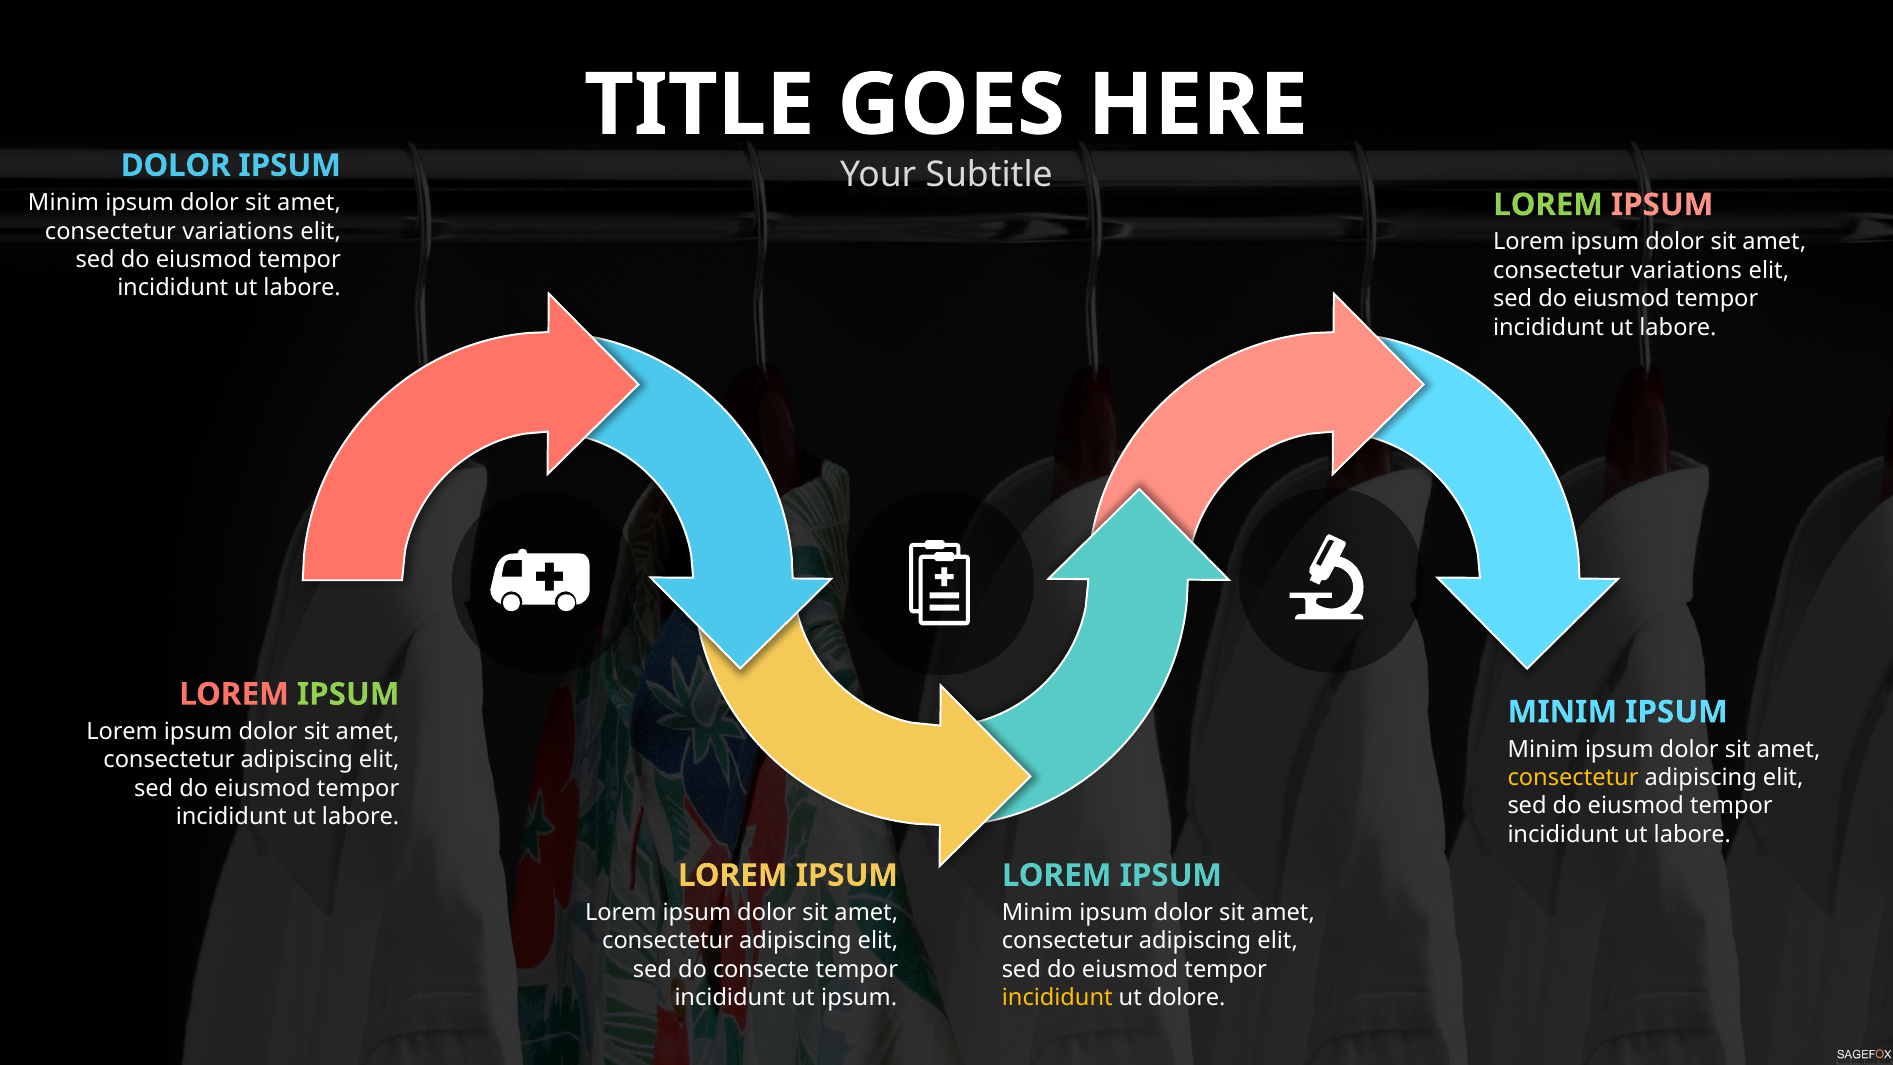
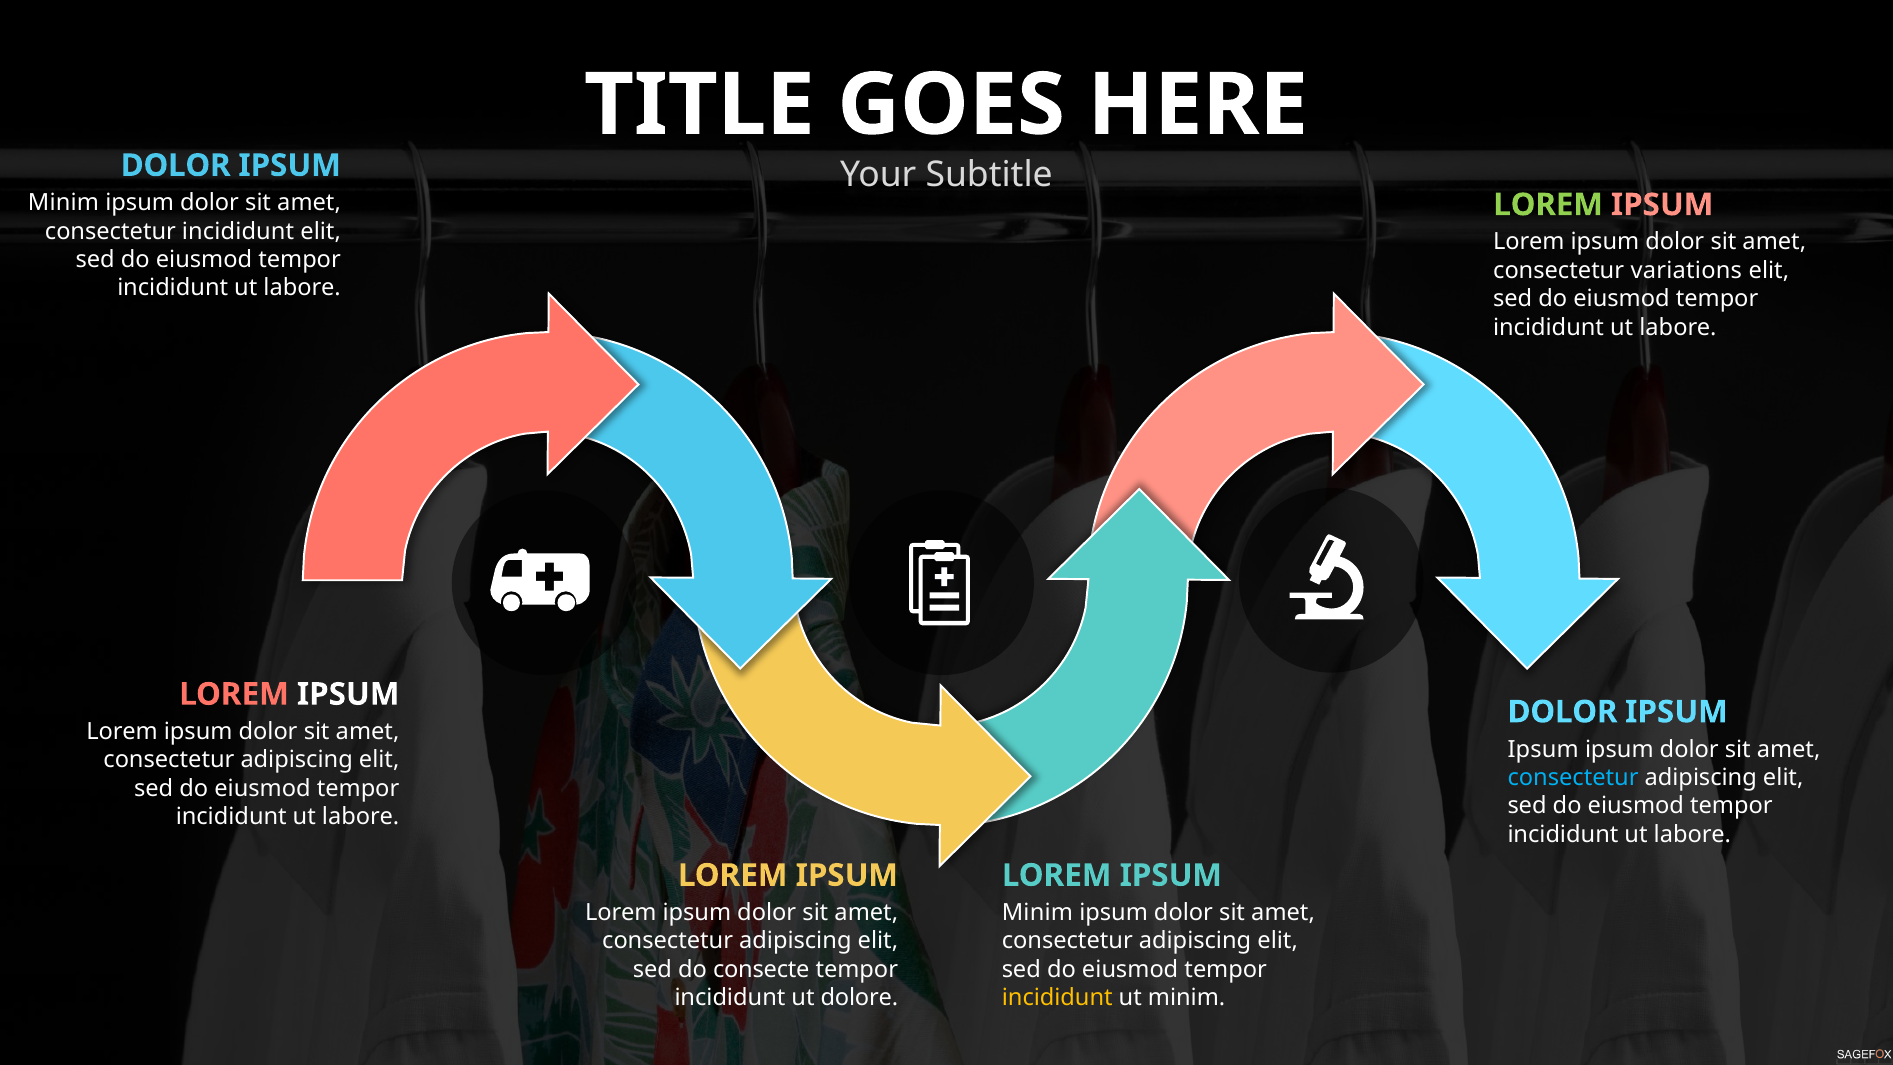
variations at (238, 231): variations -> incididunt
IPSUM at (348, 694) colour: light green -> white
MINIM at (1562, 712): MINIM -> DOLOR
Minim at (1543, 749): Minim -> Ipsum
consectetur at (1573, 778) colour: yellow -> light blue
ut ipsum: ipsum -> dolore
ut dolore: dolore -> minim
